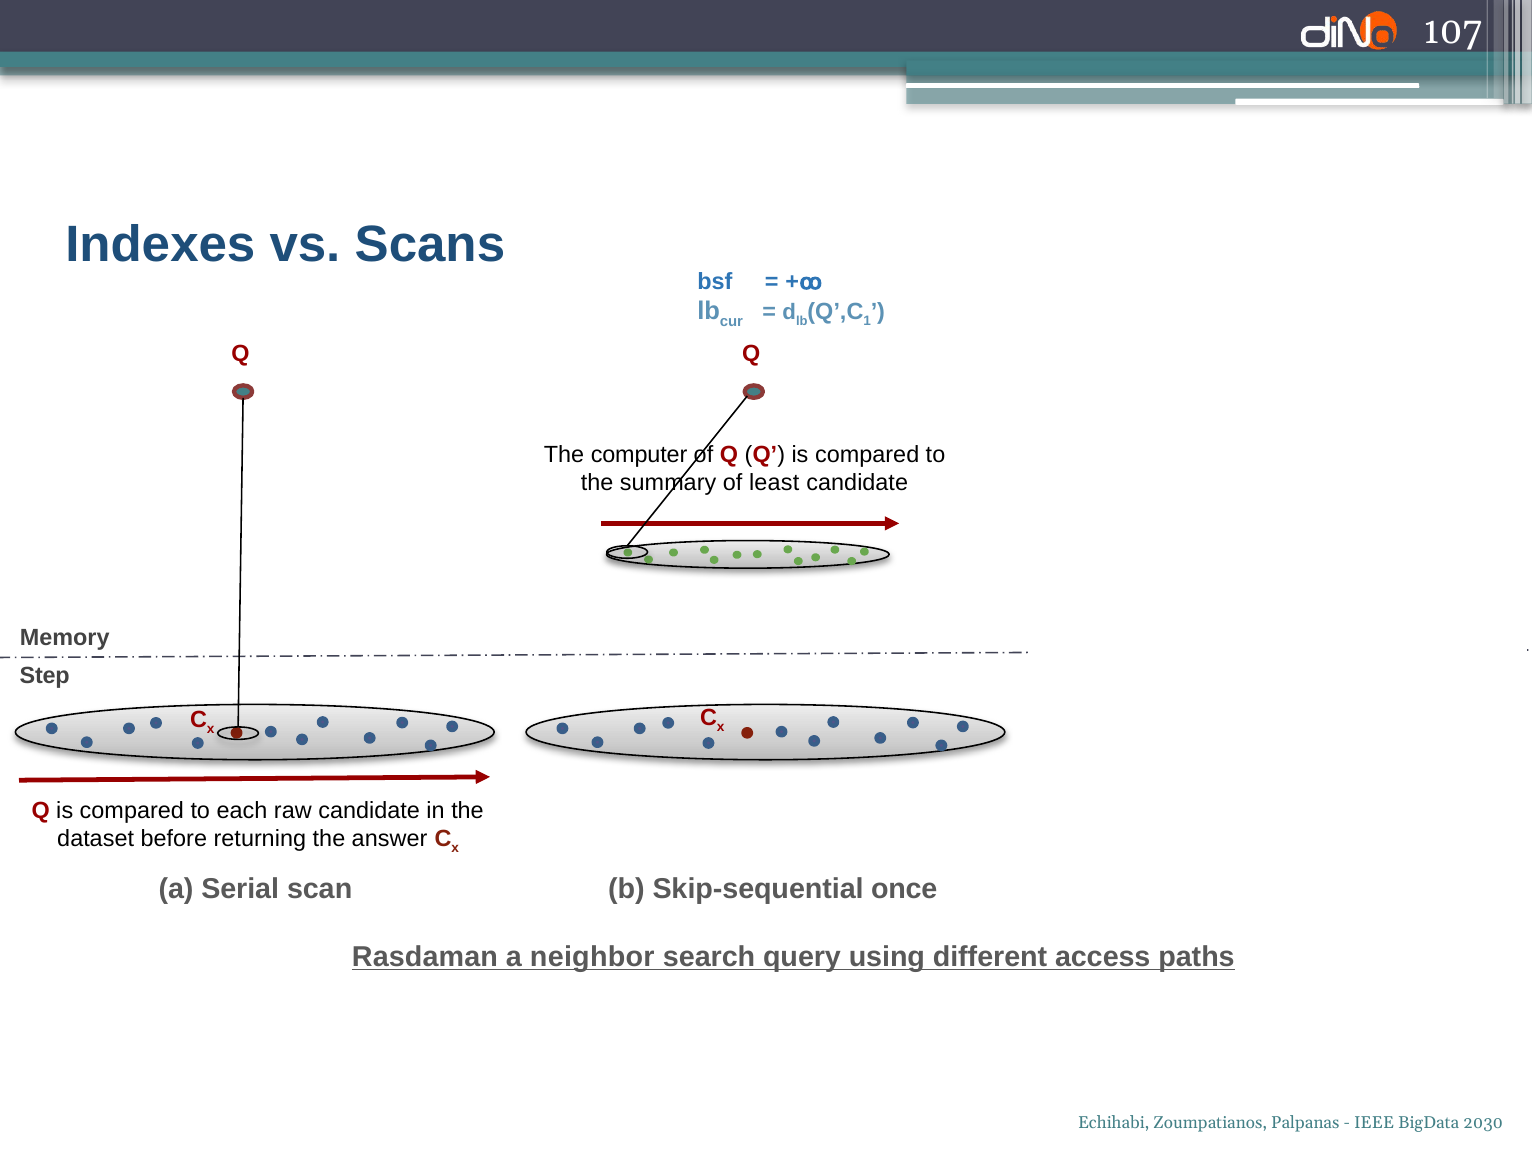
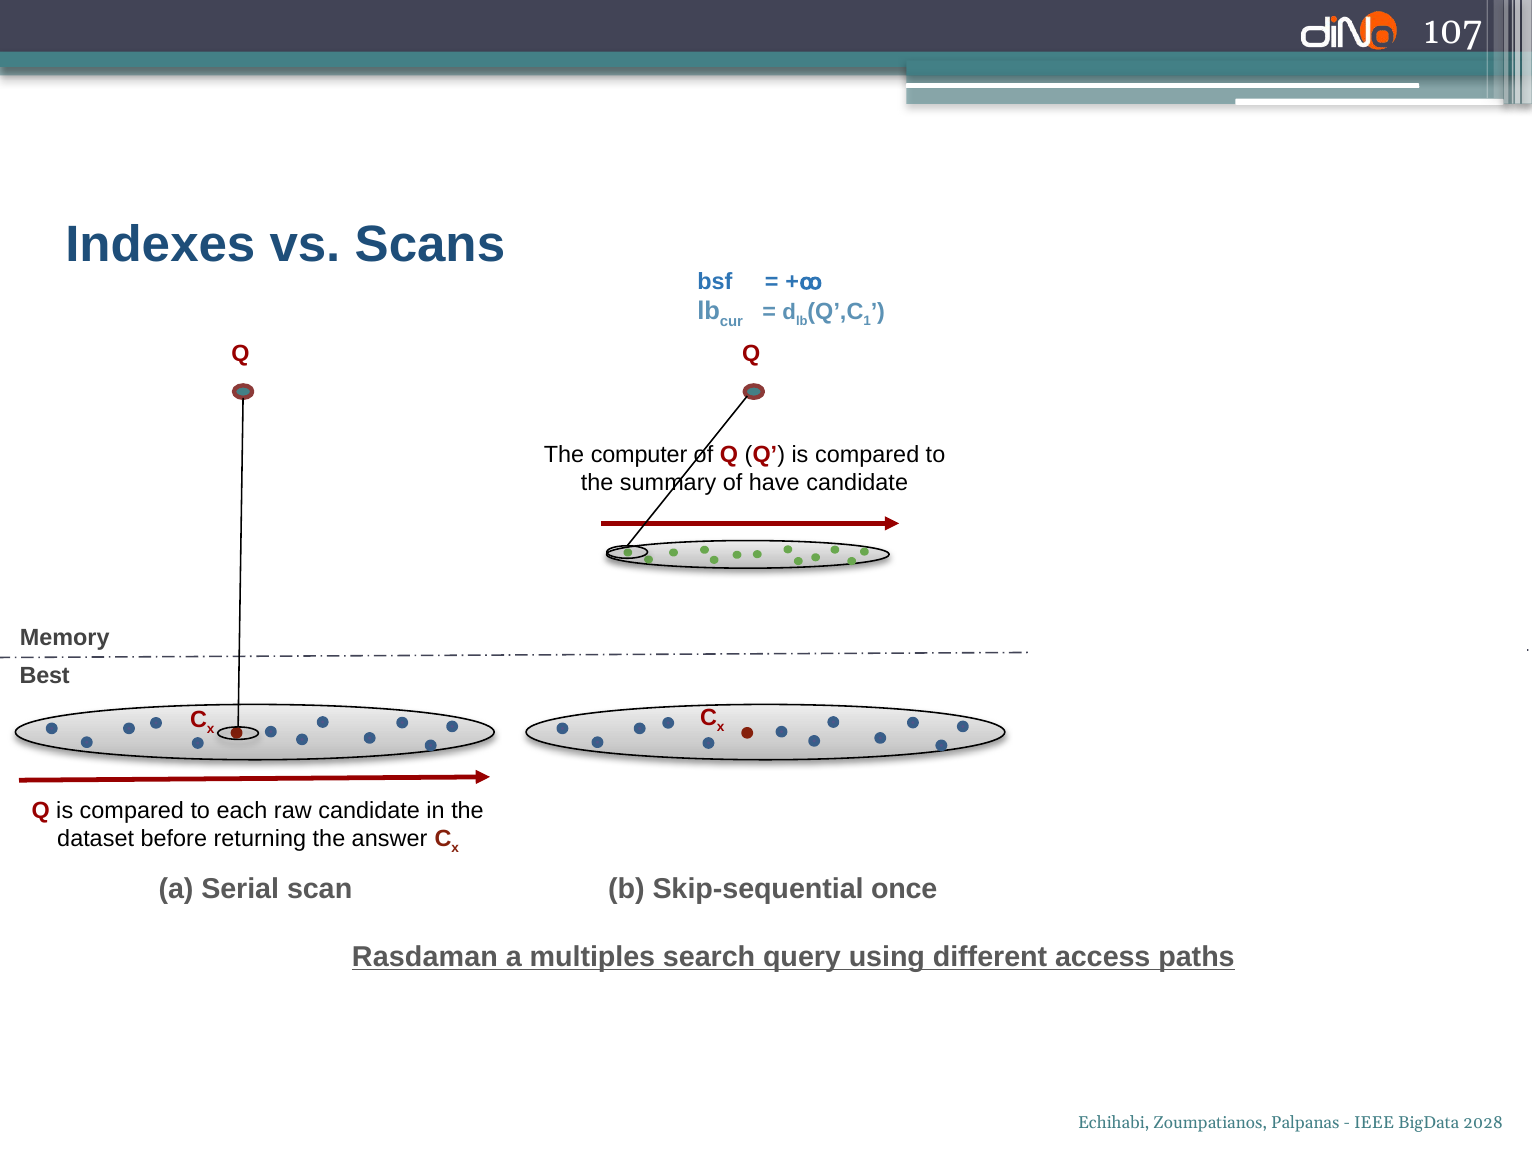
least: least -> have
Step: Step -> Best
neighbor: neighbor -> multiples
2030: 2030 -> 2028
